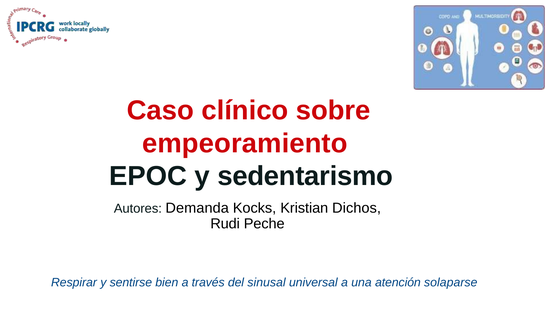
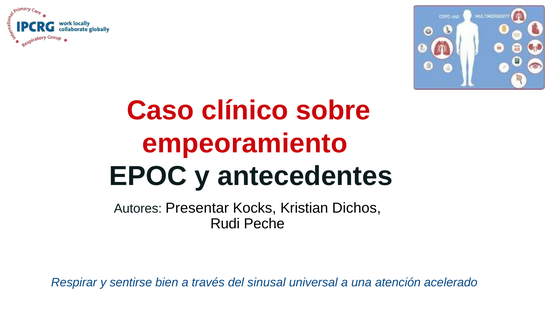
sedentarismo: sedentarismo -> antecedentes
Demanda: Demanda -> Presentar
solaparse: solaparse -> acelerado
